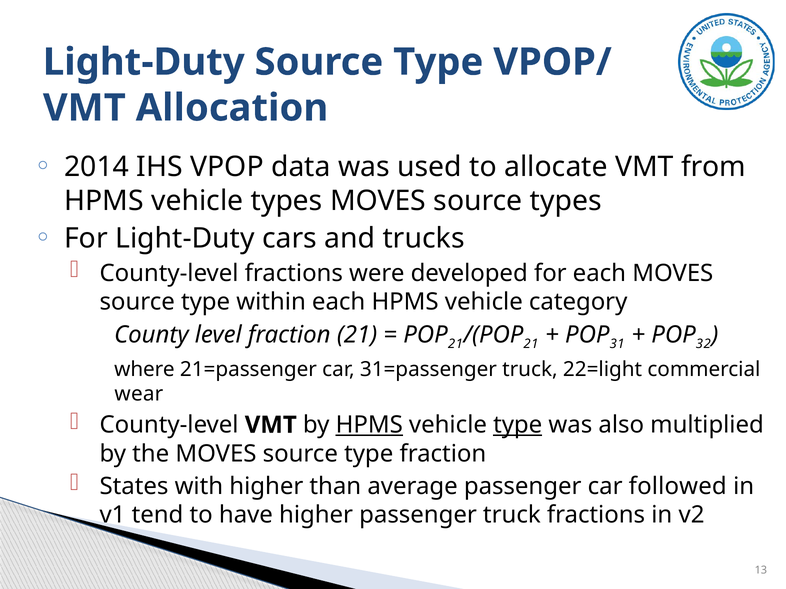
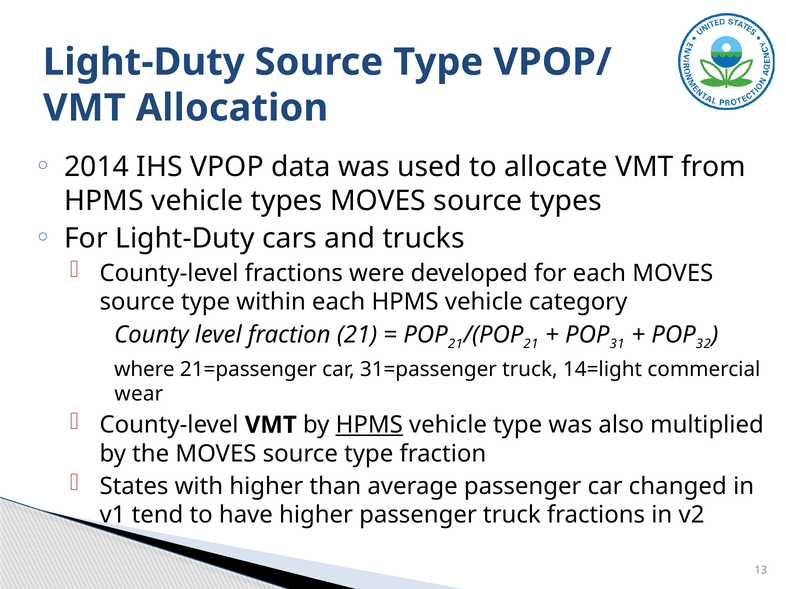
22=light: 22=light -> 14=light
type at (518, 425) underline: present -> none
followed: followed -> changed
